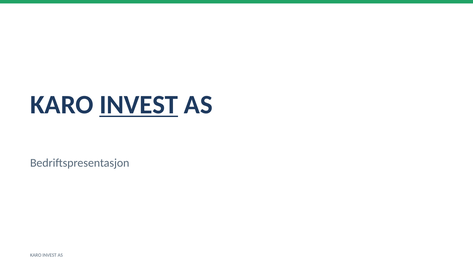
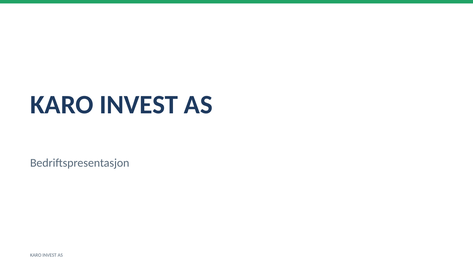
INVEST at (139, 105) underline: present -> none
